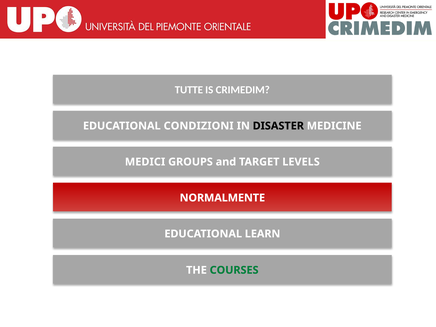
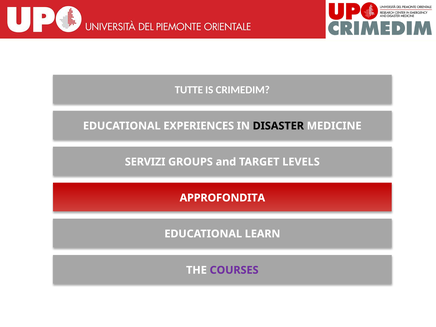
CONDIZIONI: CONDIZIONI -> EXPERIENCES
MEDICI: MEDICI -> SERVIZI
NORMALMENTE: NORMALMENTE -> APPROFONDITA
COURSES colour: green -> purple
